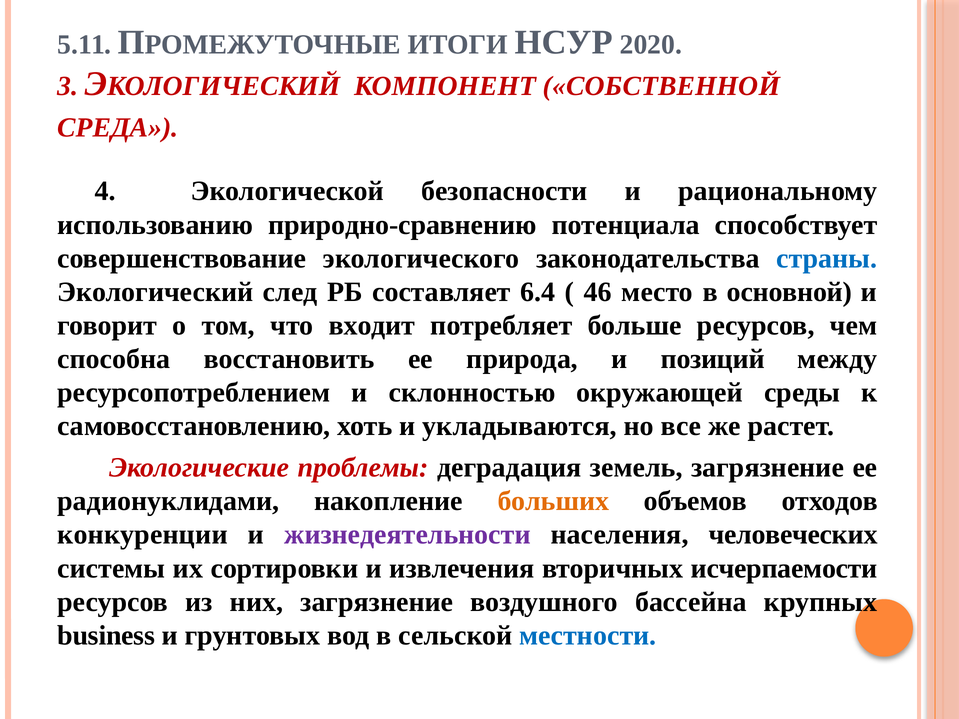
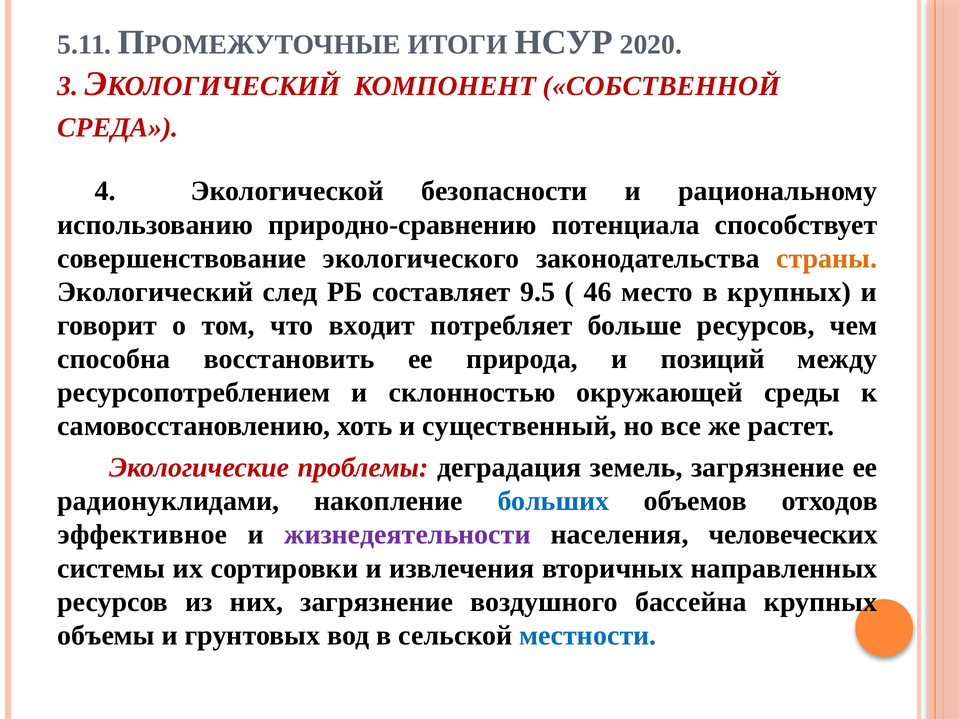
страны colour: blue -> orange
6.4: 6.4 -> 9.5
в основной: основной -> крупных
укладываются: укладываются -> существенный
больших colour: orange -> blue
конкуренции: конкуренции -> эффективное
исчерпаемости: исчерпаемости -> направленных
business: business -> объемы
